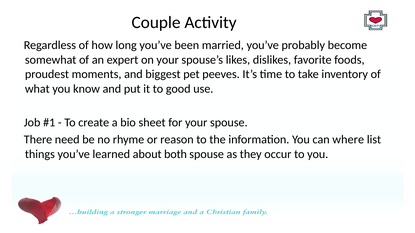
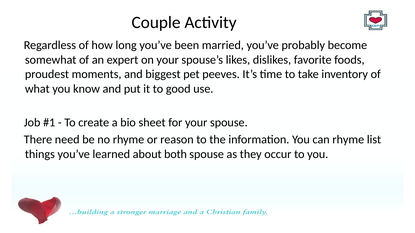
can where: where -> rhyme
